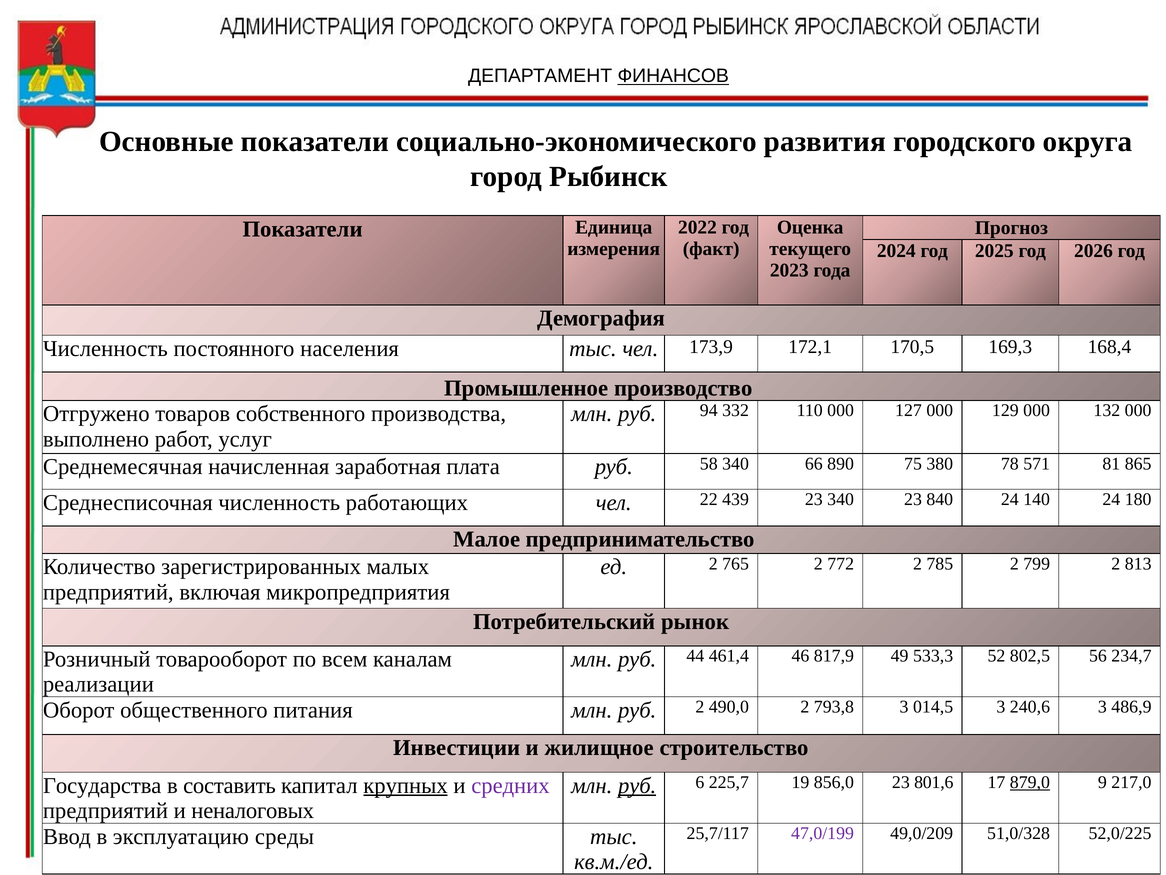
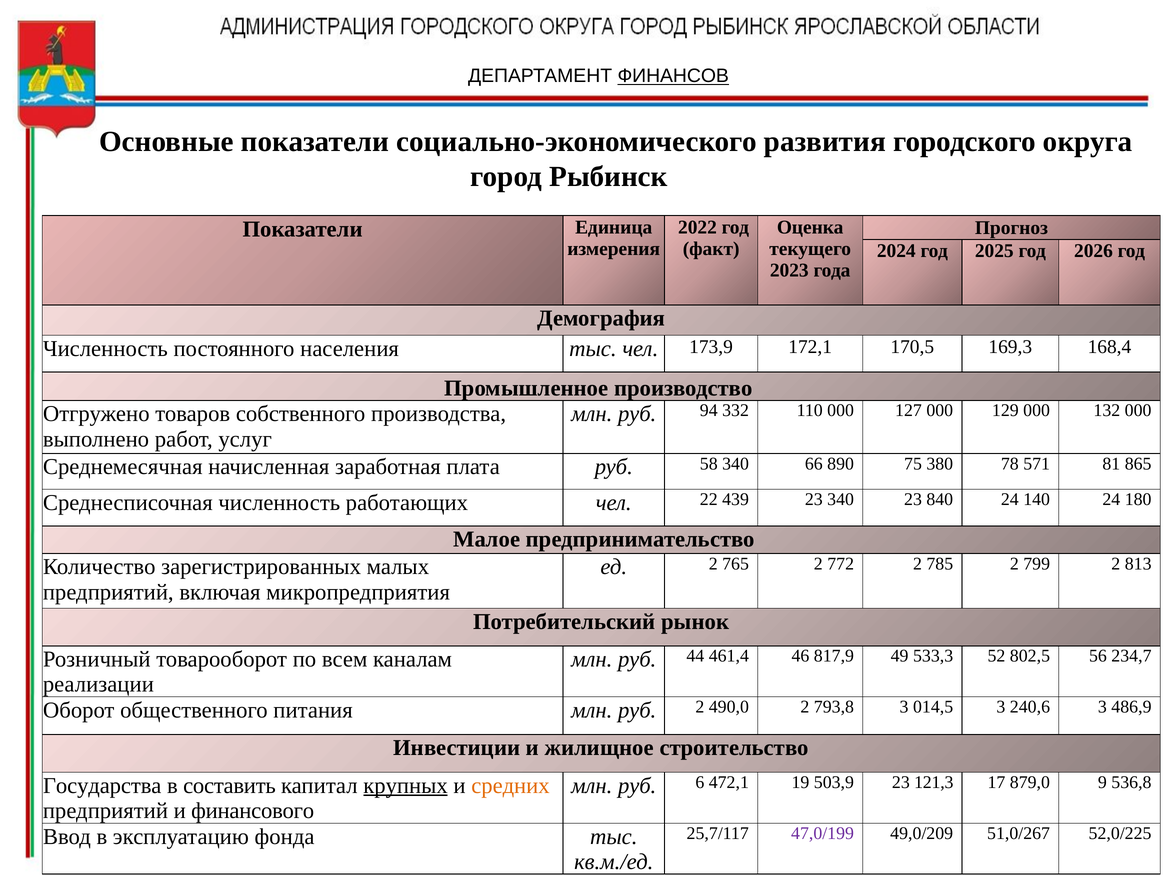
средних colour: purple -> orange
руб at (637, 785) underline: present -> none
225,7: 225,7 -> 472,1
856,0: 856,0 -> 503,9
801,6: 801,6 -> 121,3
879,0 underline: present -> none
217,0: 217,0 -> 536,8
неналоговых: неналоговых -> финансового
51,0/328: 51,0/328 -> 51,0/267
среды: среды -> фонда
